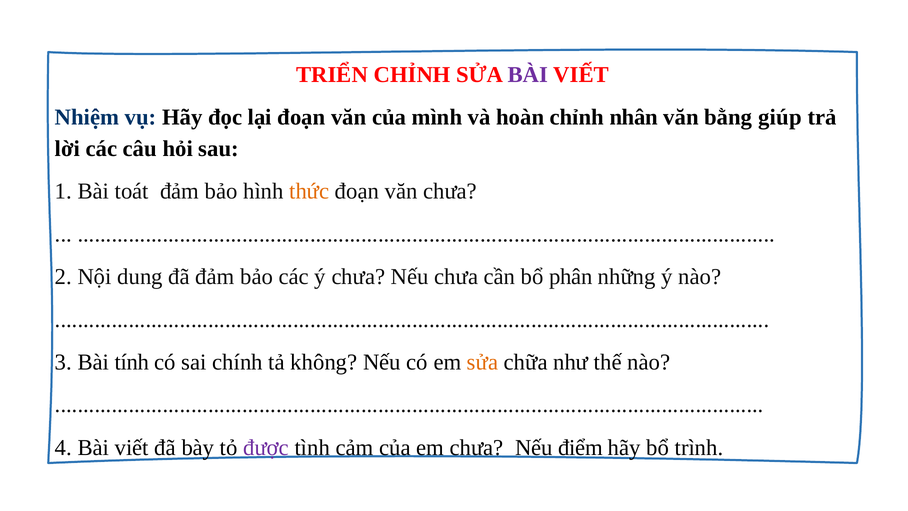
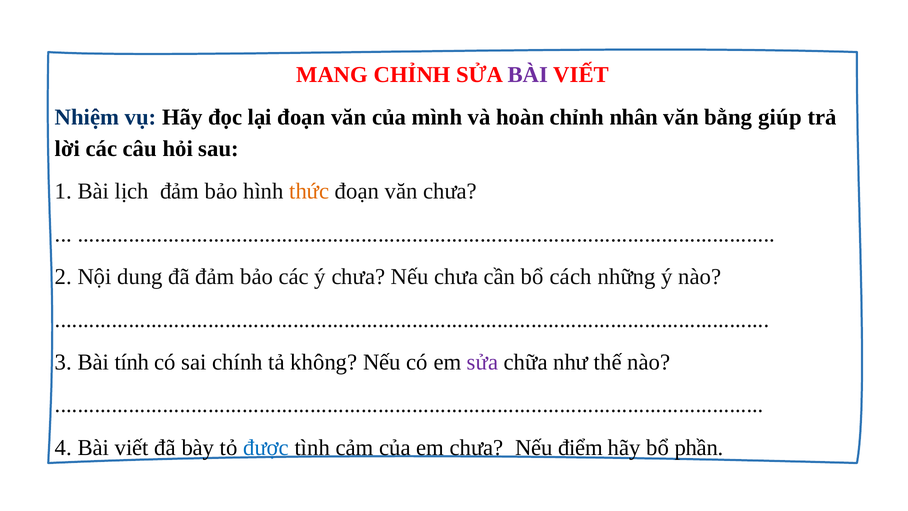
TRIỂN: TRIỂN -> MANG
toát: toát -> lịch
phân: phân -> cách
sửa at (483, 362) colour: orange -> purple
được colour: purple -> blue
trình: trình -> phần
